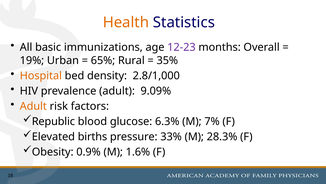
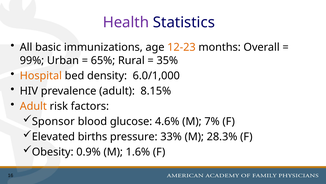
Health colour: orange -> purple
12-23 colour: purple -> orange
19%: 19% -> 99%
2.8/1,000: 2.8/1,000 -> 6.0/1,000
9.09%: 9.09% -> 8.15%
Republic: Republic -> Sponsor
6.3%: 6.3% -> 4.6%
